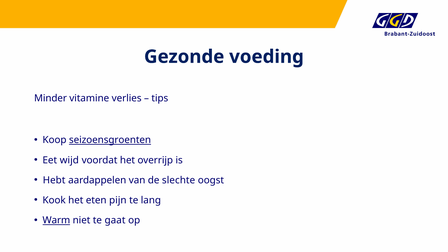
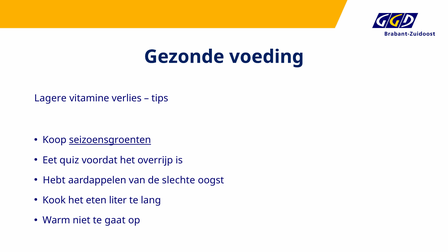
Minder: Minder -> Lagere
wijd: wijd -> quiz
pijn: pijn -> liter
Warm underline: present -> none
